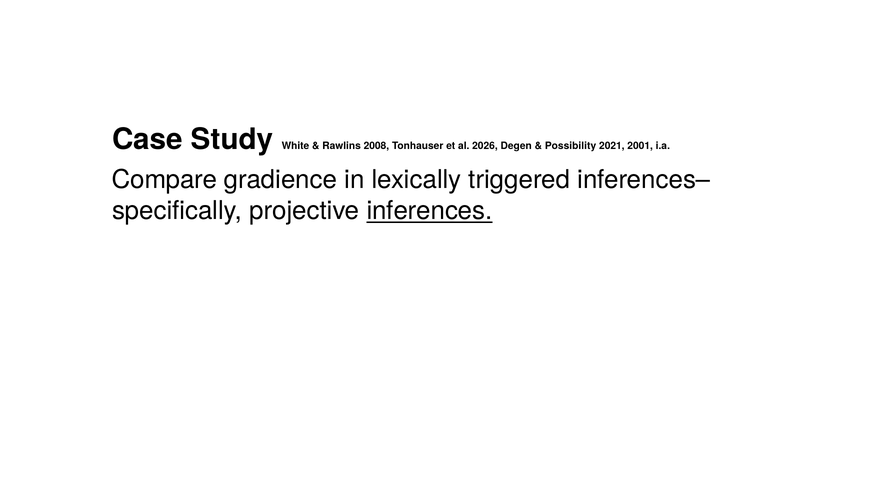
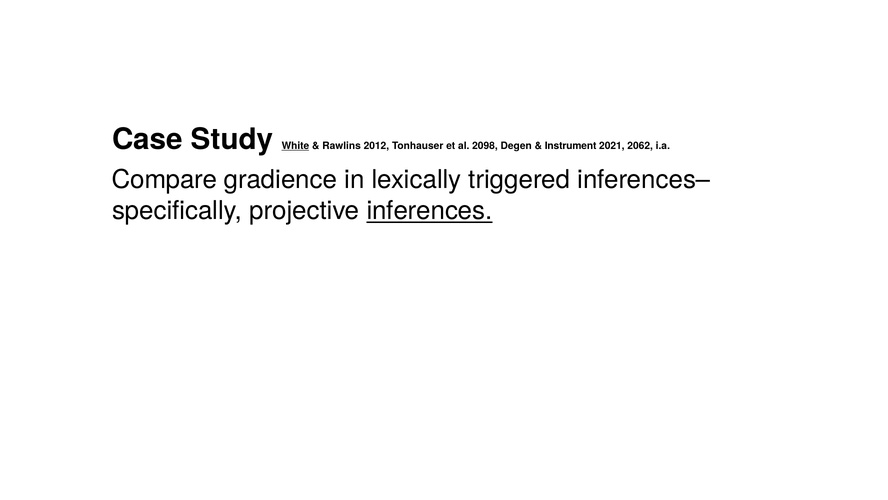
White underline: none -> present
2008: 2008 -> 2012
2026: 2026 -> 2098
Possibility: Possibility -> Instrument
2001: 2001 -> 2062
